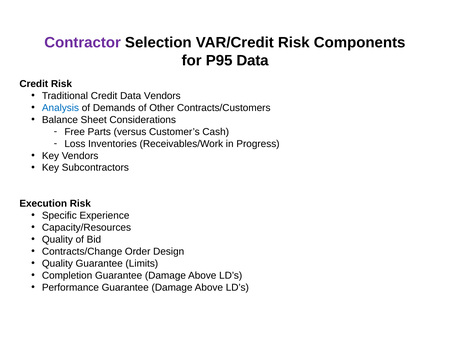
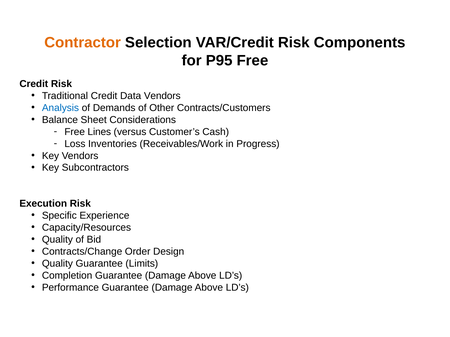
Contractor colour: purple -> orange
P95 Data: Data -> Free
Parts: Parts -> Lines
